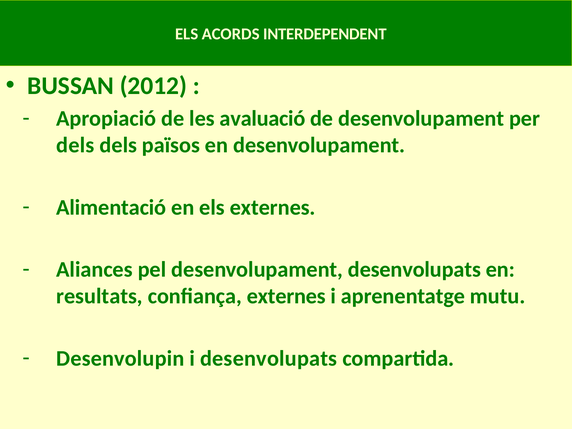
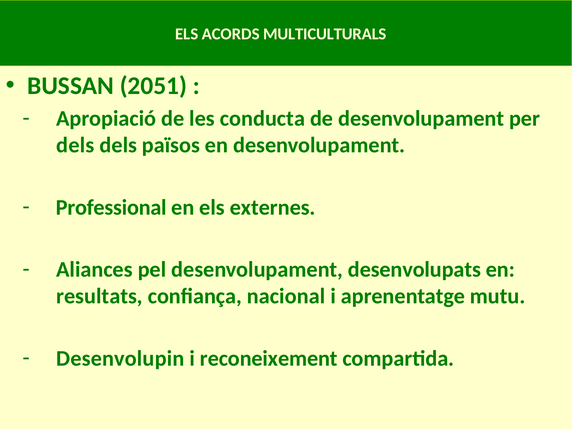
INTERDEPENDENT: INTERDEPENDENT -> MULTICULTURALS
2012: 2012 -> 2051
avaluació: avaluació -> conducta
Alimentació: Alimentació -> Professional
confiança externes: externes -> nacional
i desenvolupats: desenvolupats -> reconeixement
